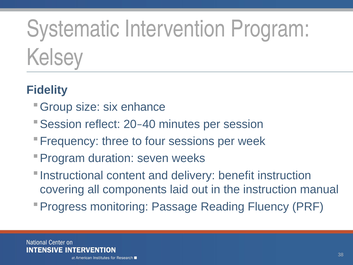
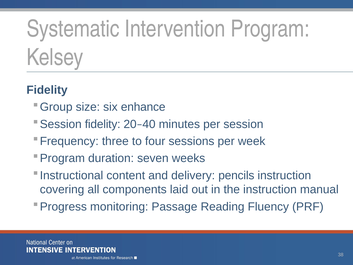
reflect at (103, 124): reflect -> fidelity
benefit: benefit -> pencils
